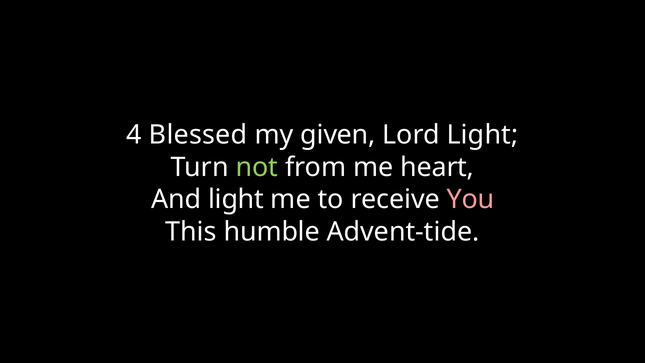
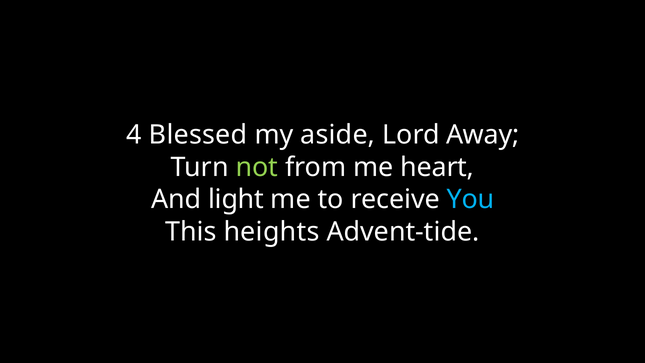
given: given -> aside
Lord Light: Light -> Away
You colour: pink -> light blue
humble: humble -> heights
